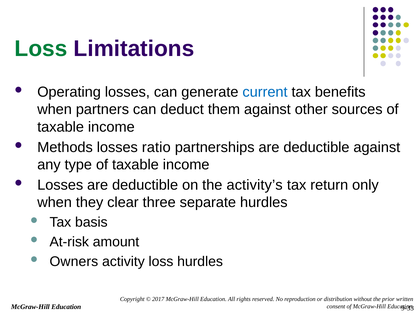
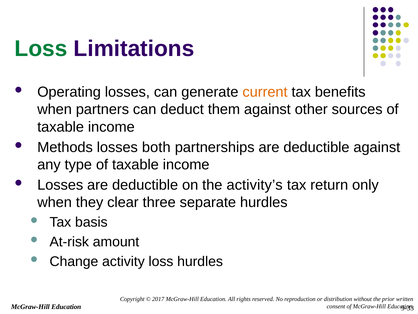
current colour: blue -> orange
ratio: ratio -> both
Owners: Owners -> Change
